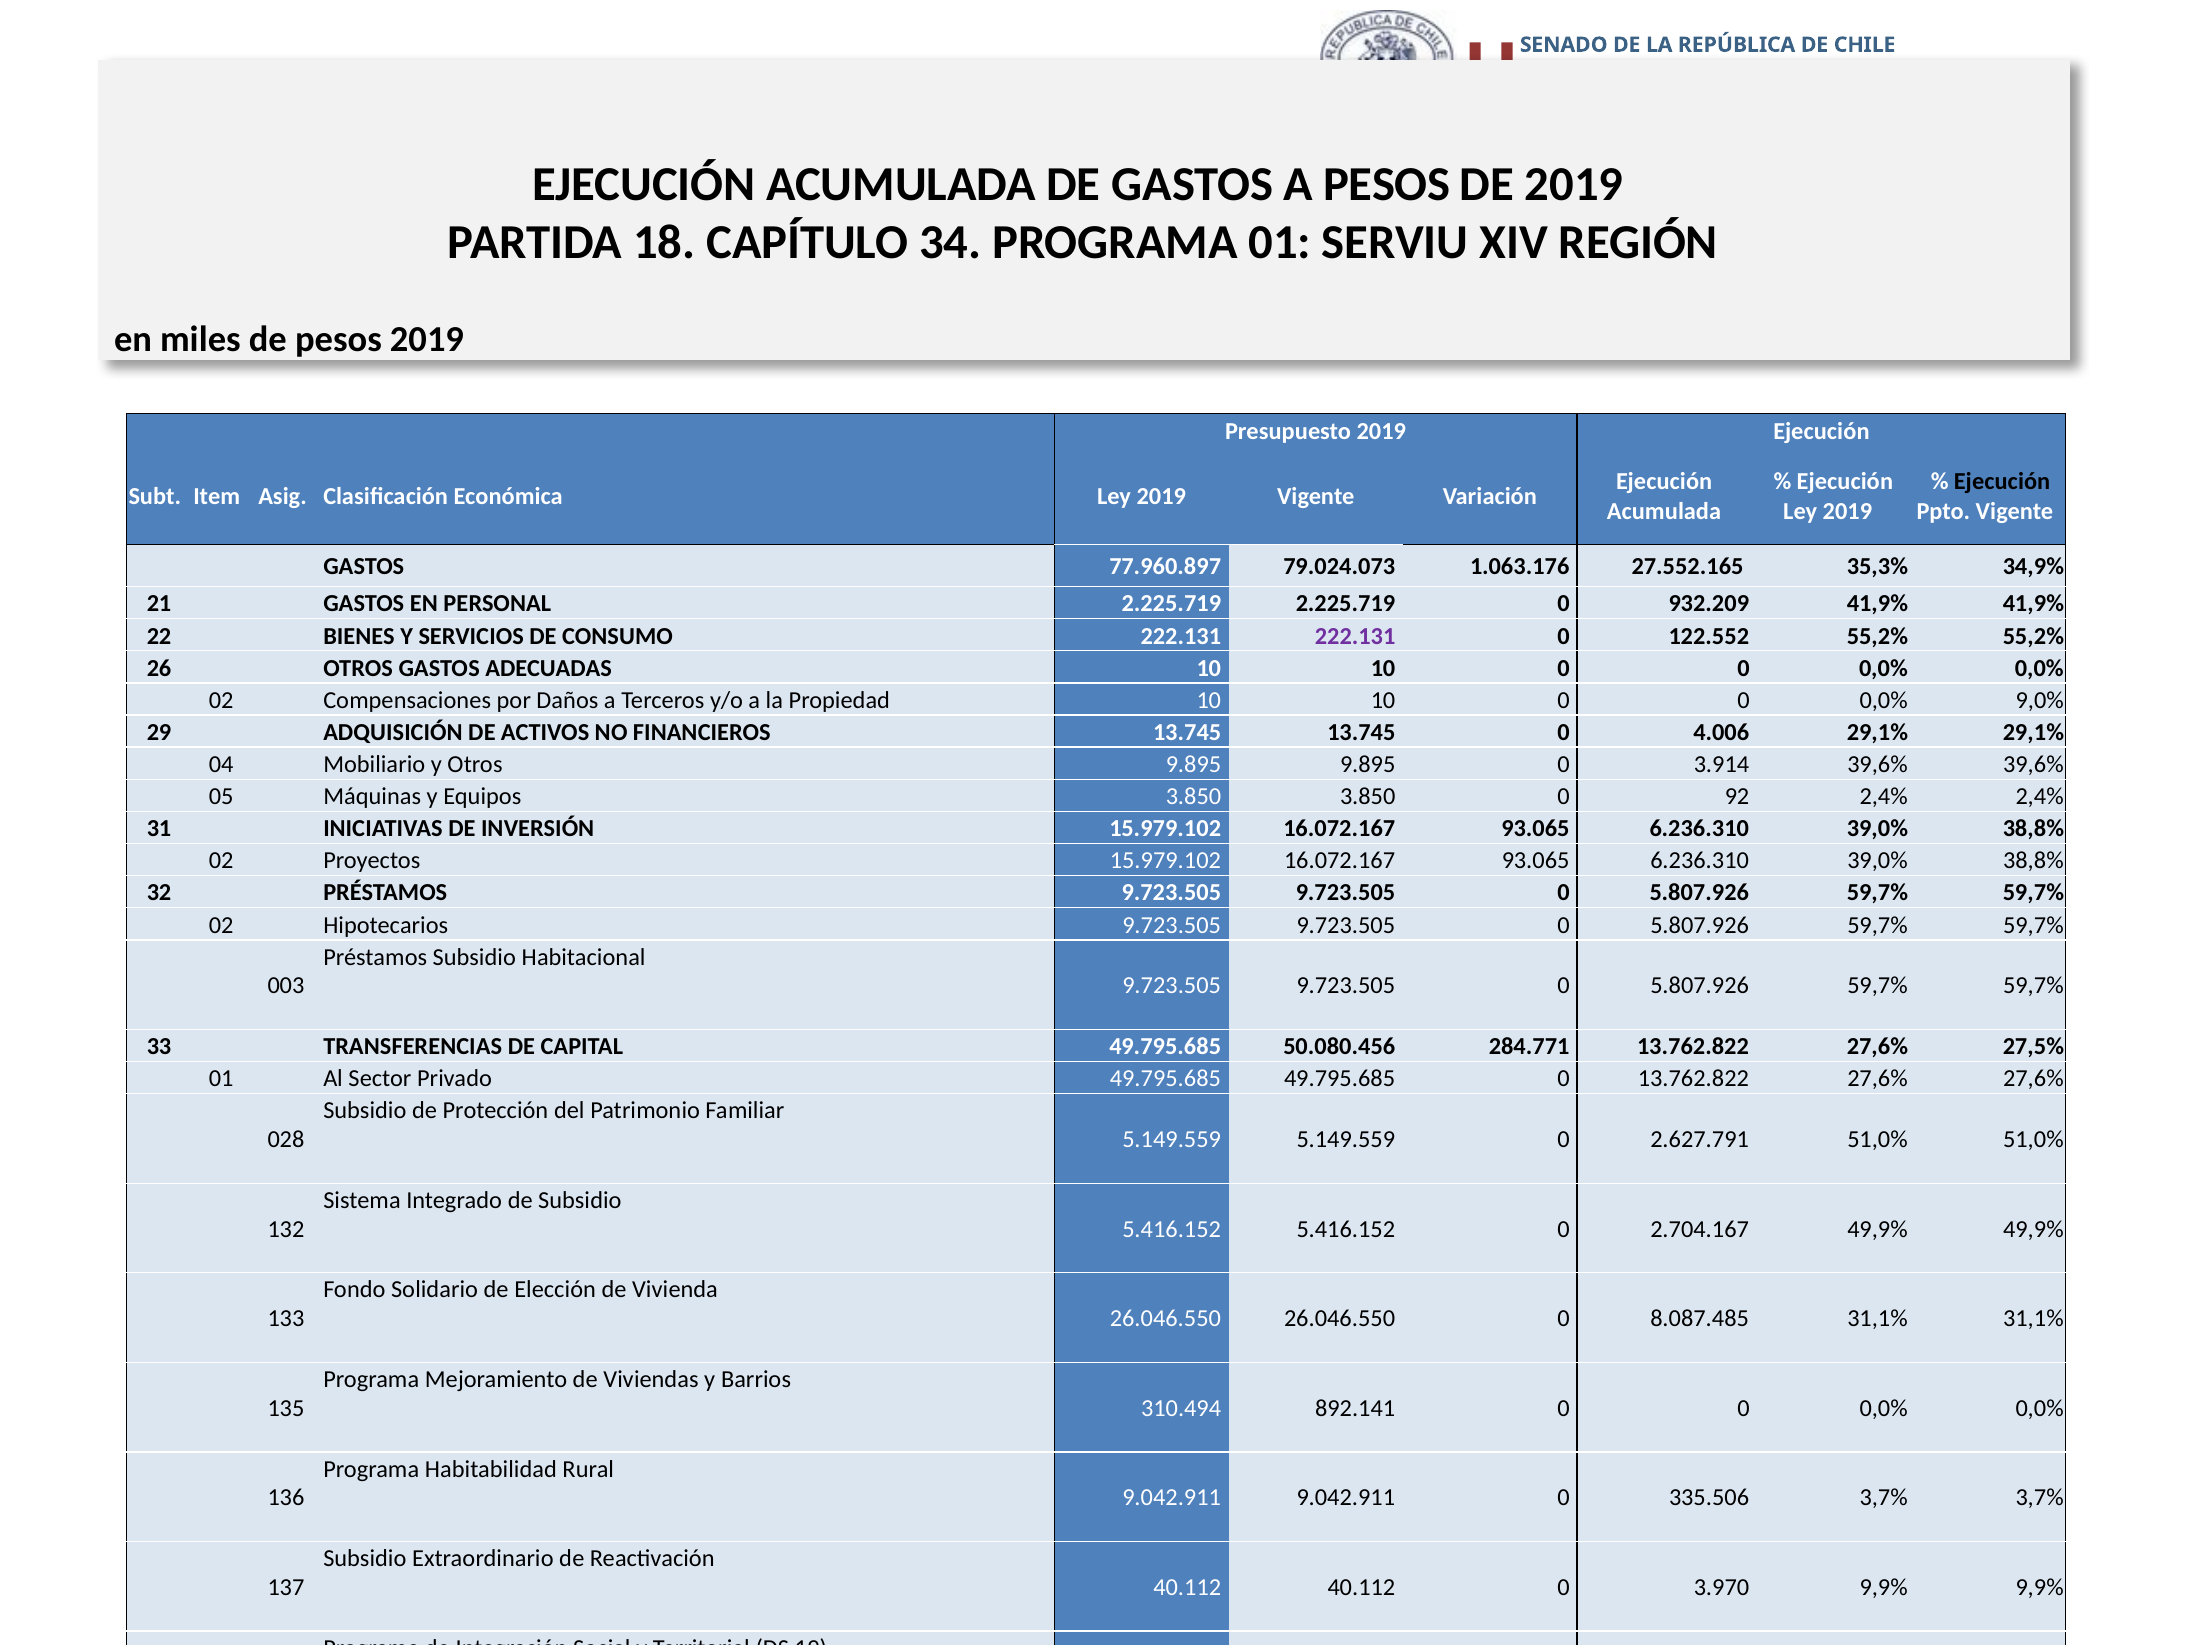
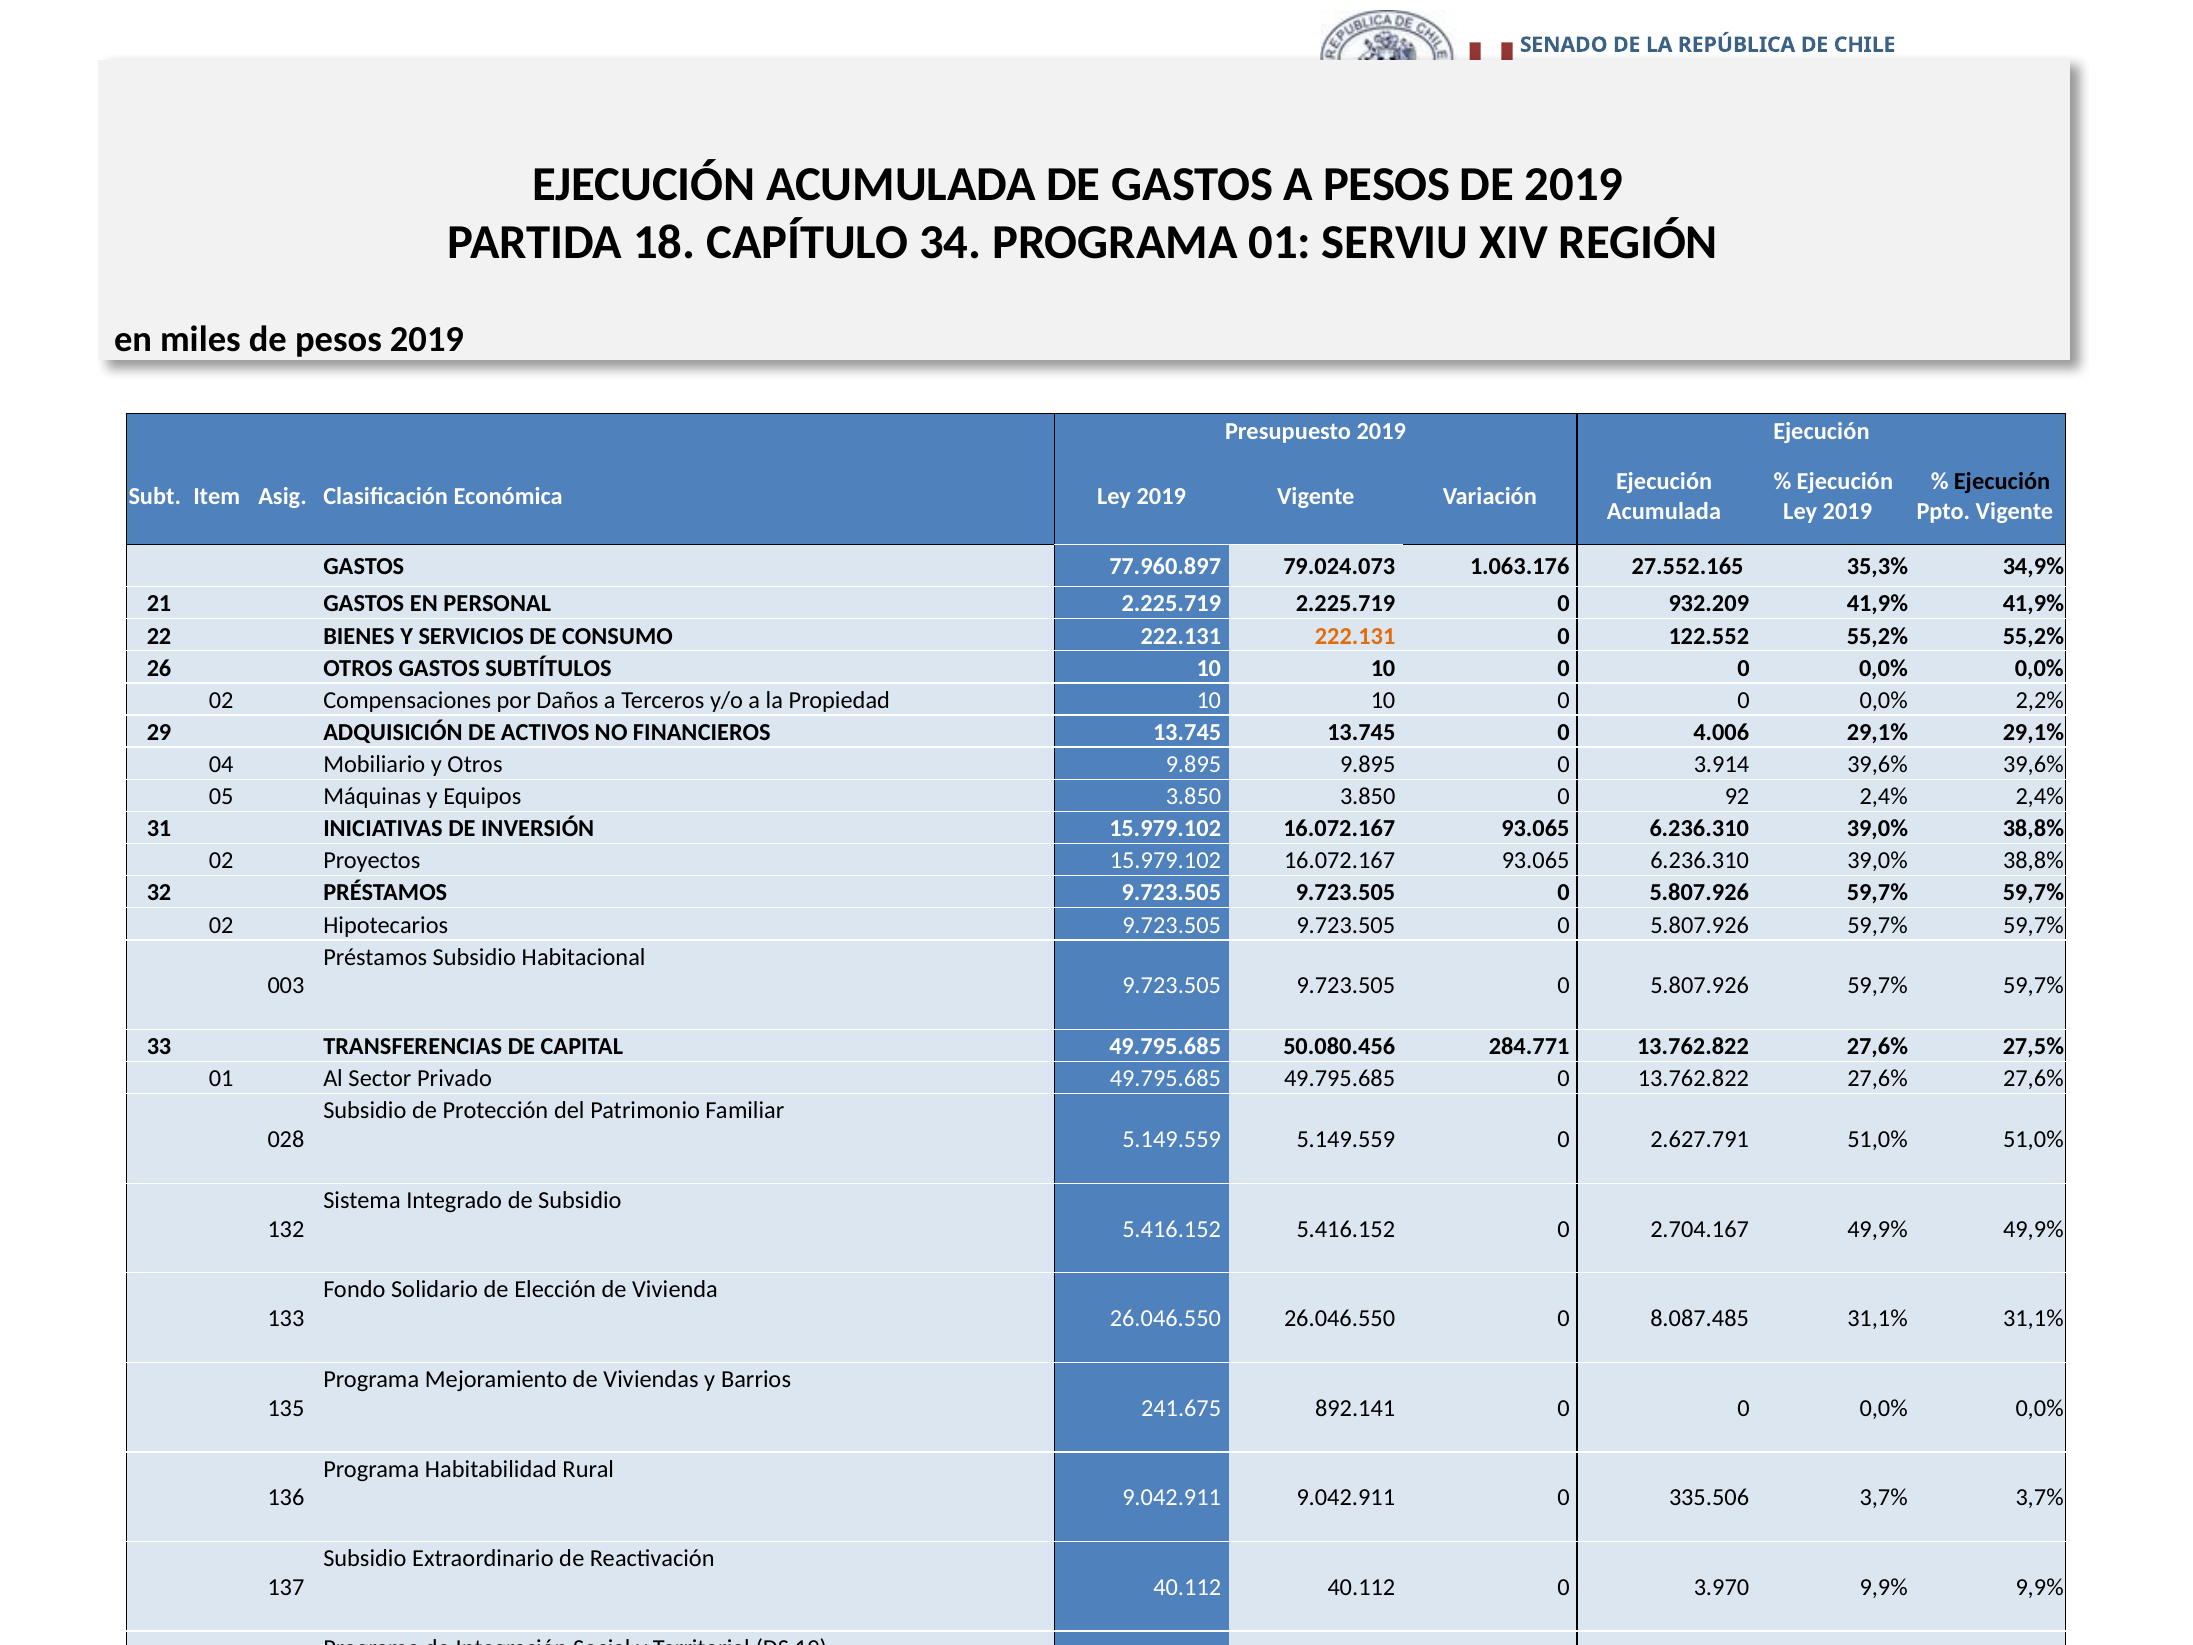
222.131 at (1355, 636) colour: purple -> orange
ADECUADAS: ADECUADAS -> SUBTÍTULOS
9,0%: 9,0% -> 2,2%
310.494: 310.494 -> 241.675
